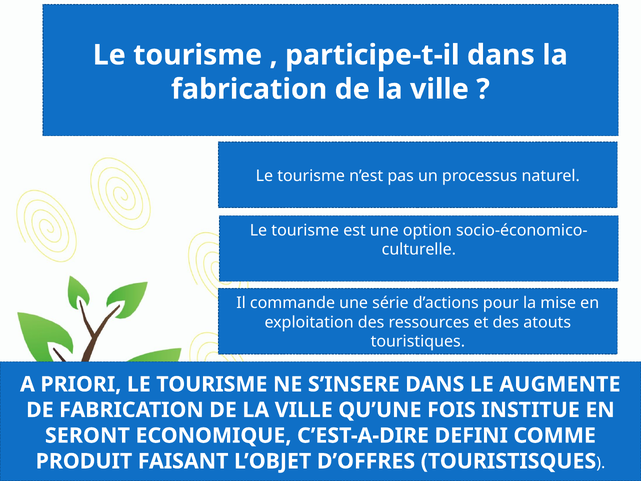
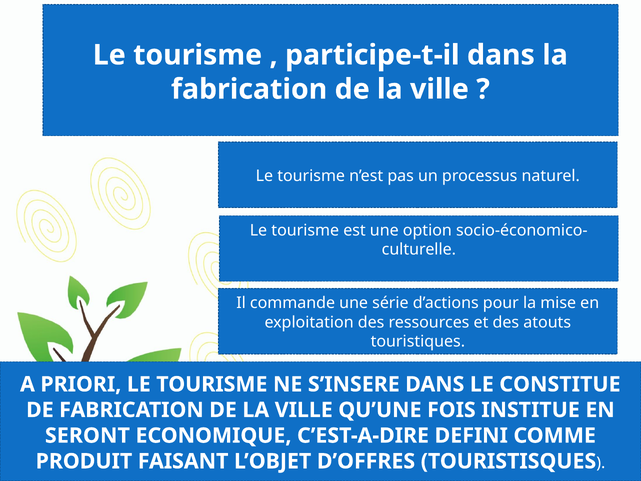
AUGMENTE: AUGMENTE -> CONSTITUE
